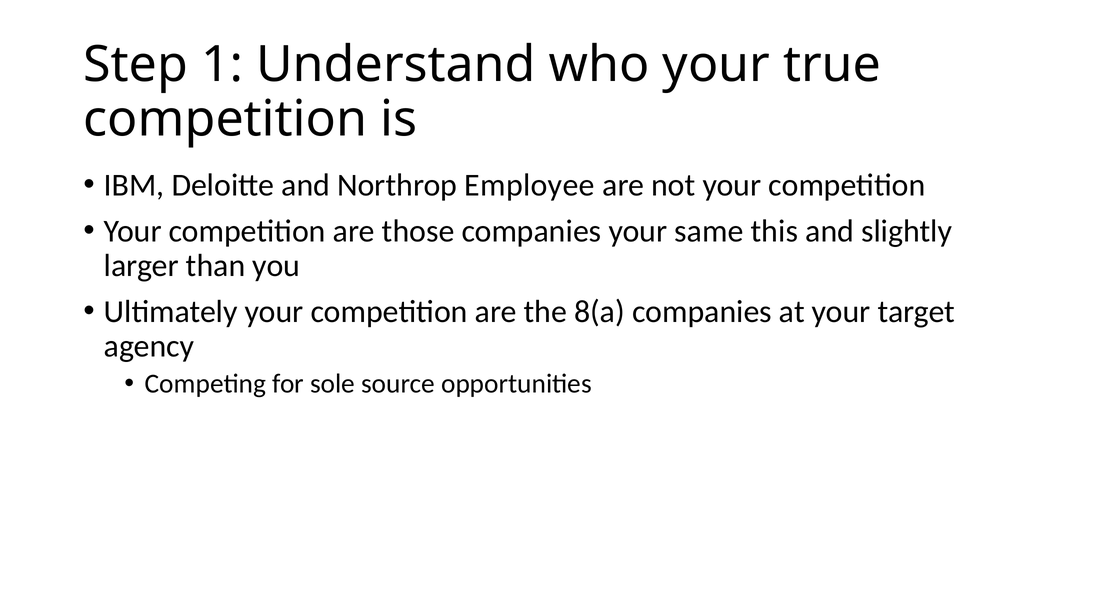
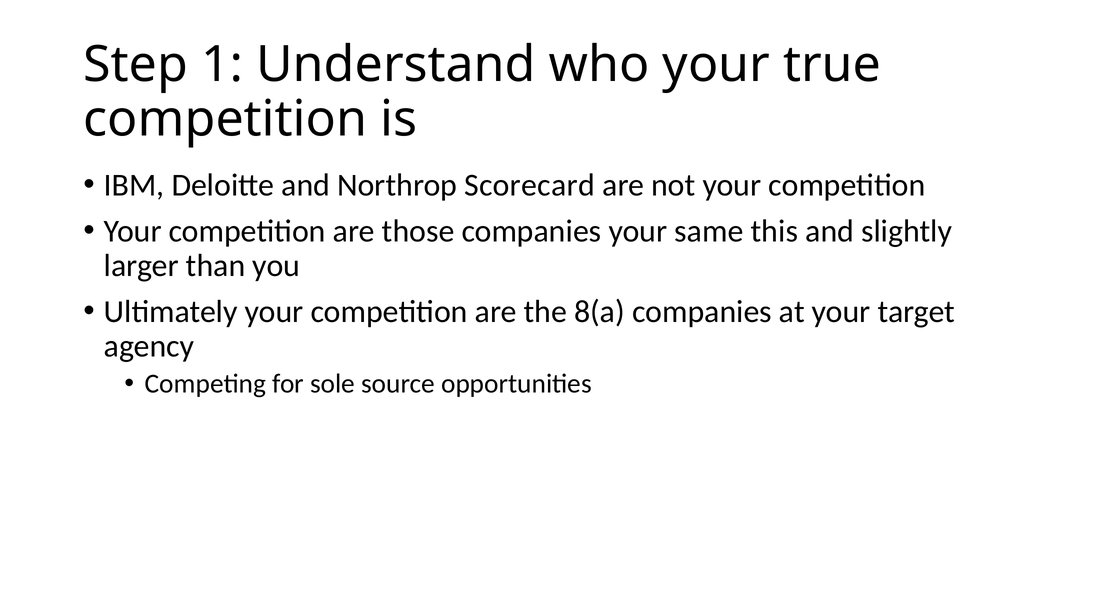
Employee: Employee -> Scorecard
